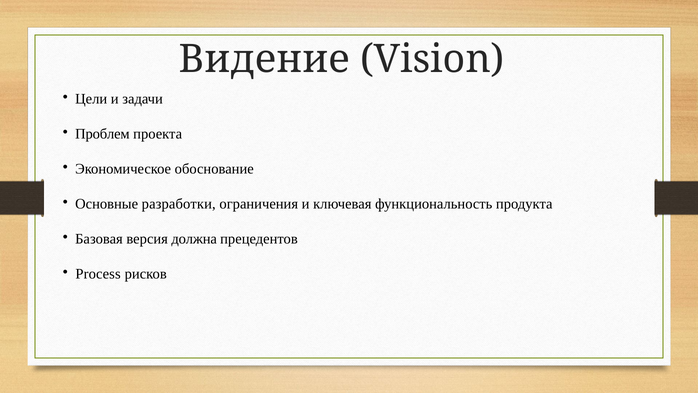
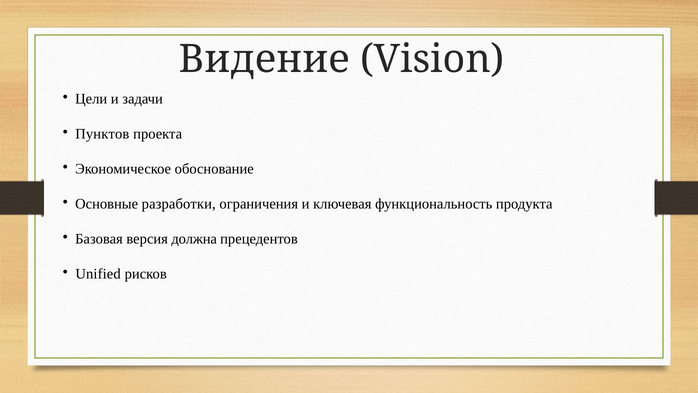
Проблем: Проблем -> Пунктов
Process: Process -> Unified
